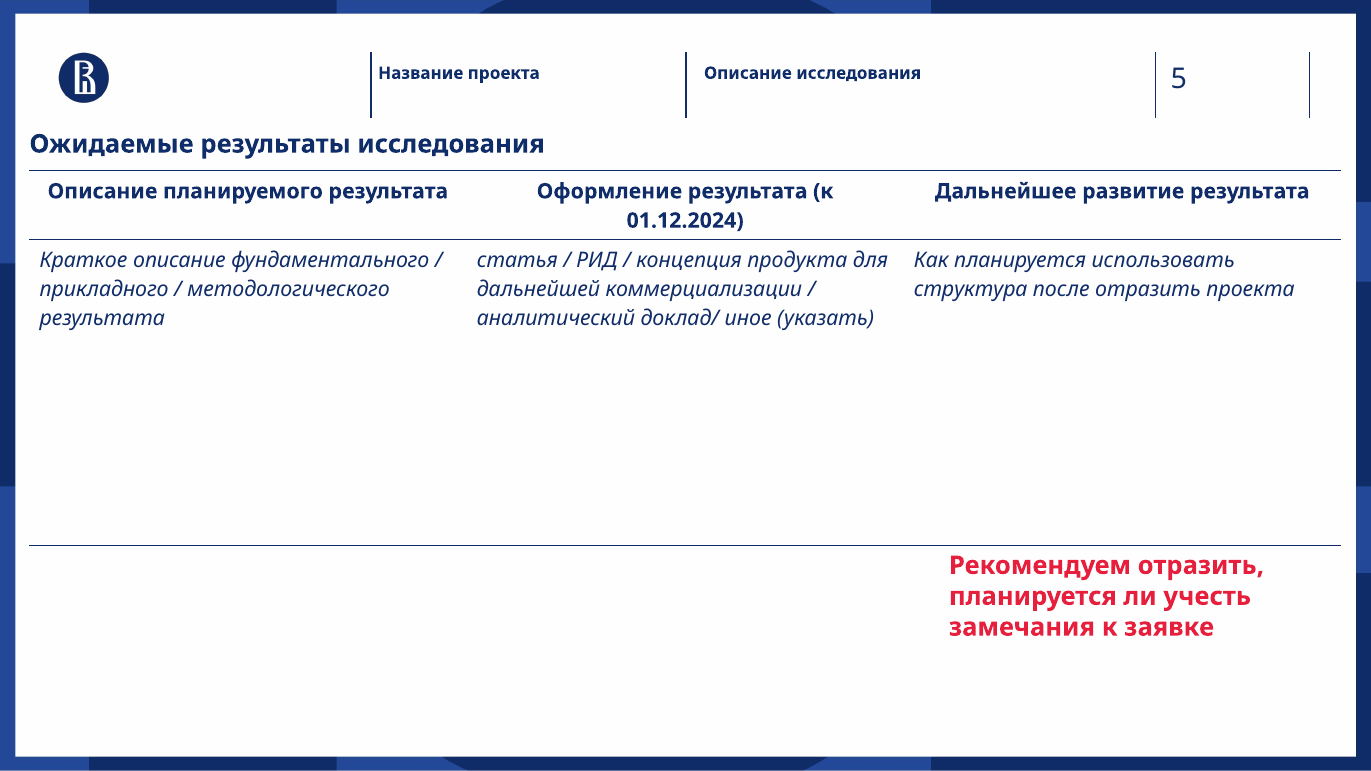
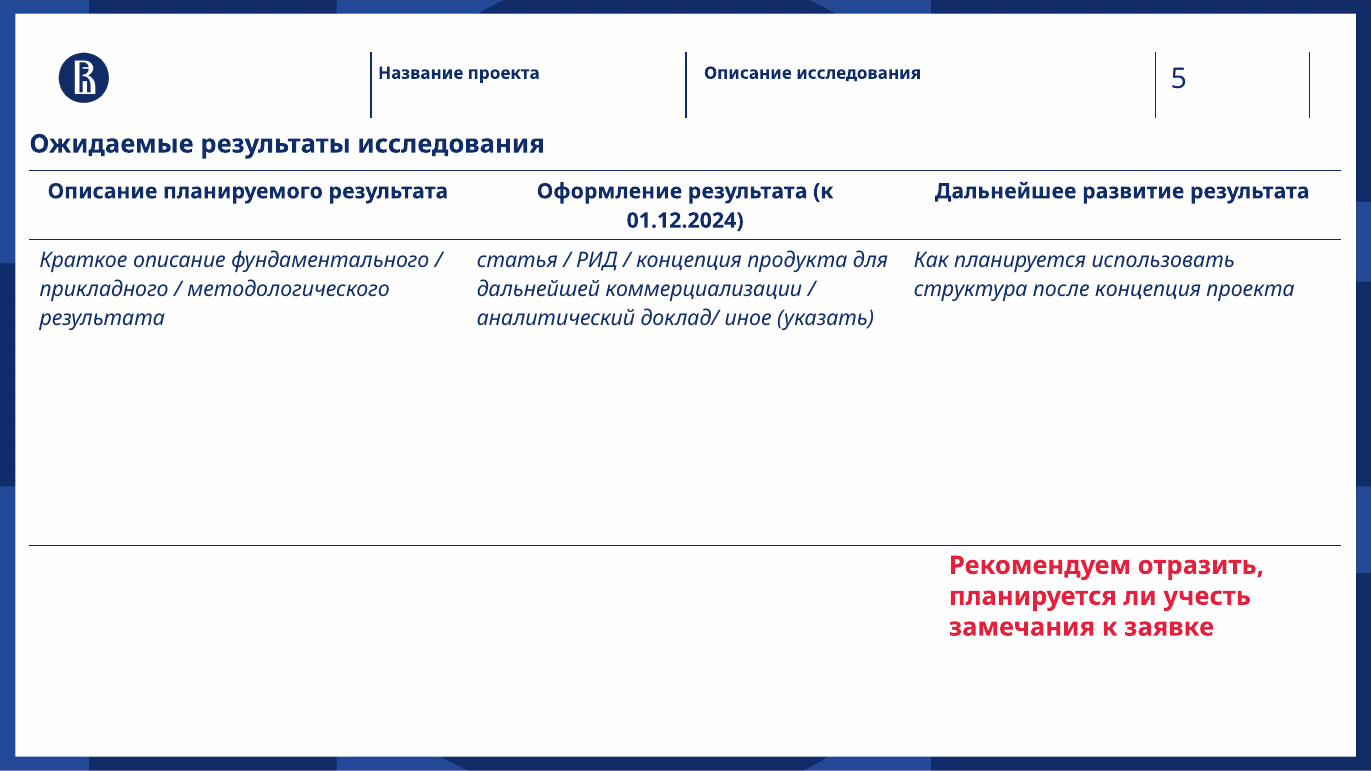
после отразить: отразить -> концепция
